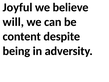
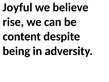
will: will -> rise
